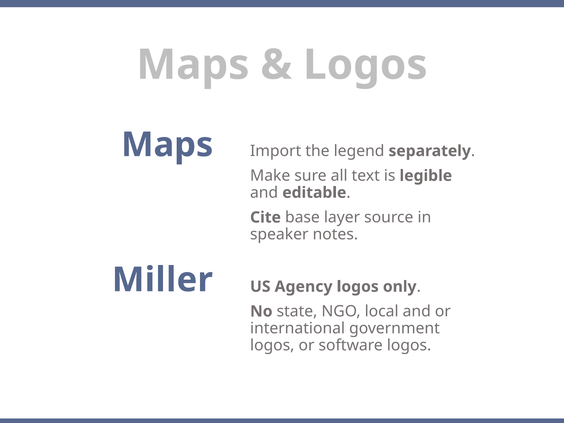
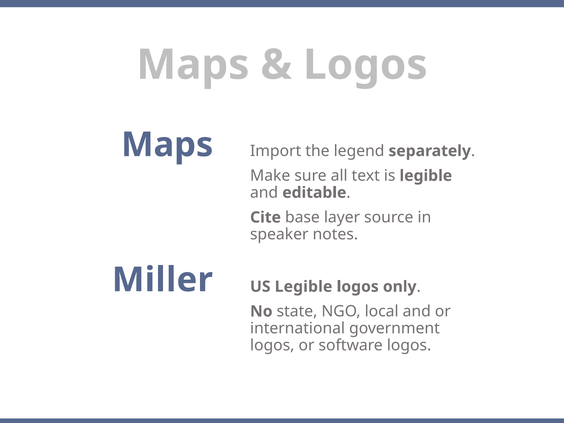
US Agency: Agency -> Legible
